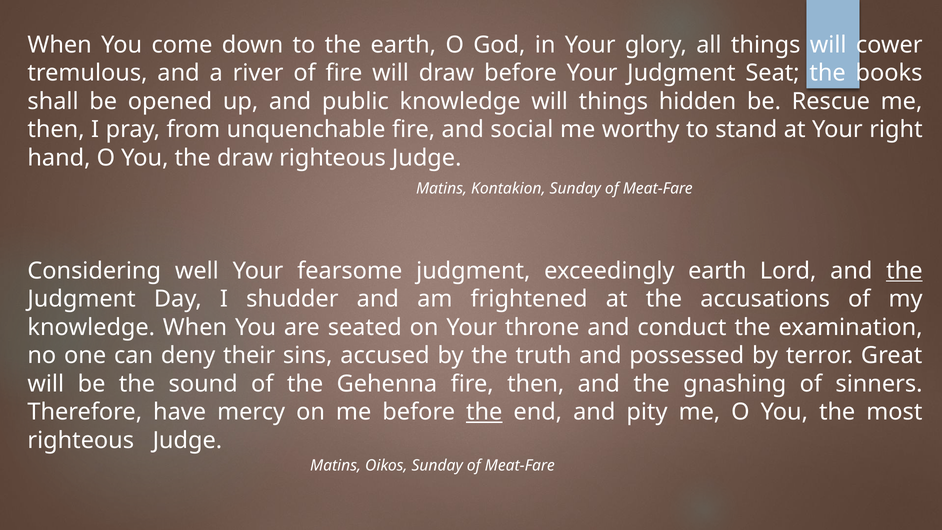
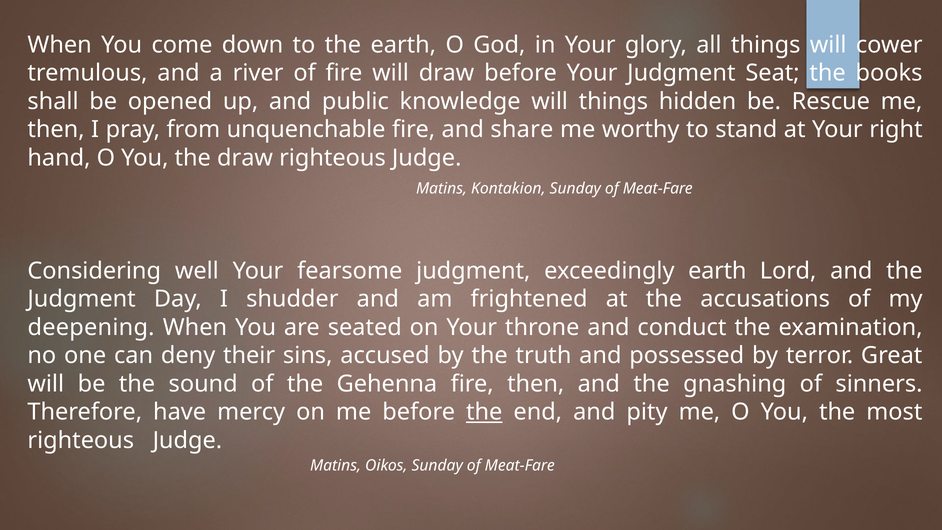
social: social -> share
the at (904, 271) underline: present -> none
knowledge at (91, 327): knowledge -> deepening
